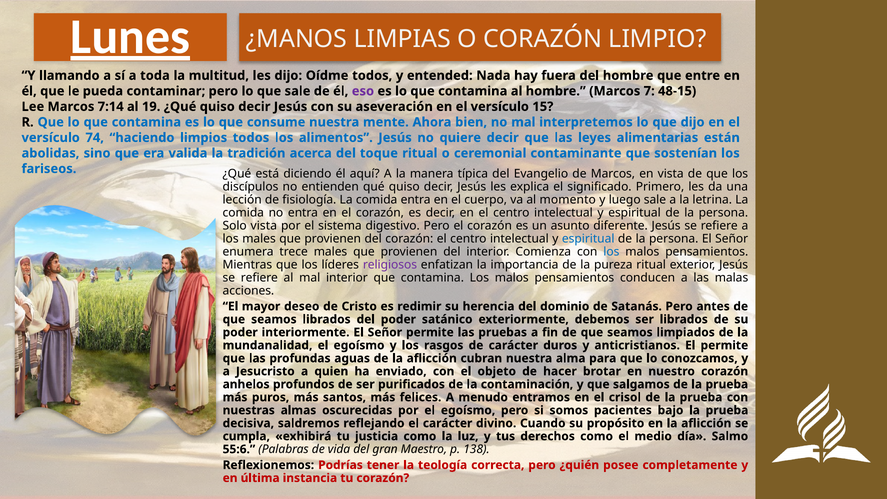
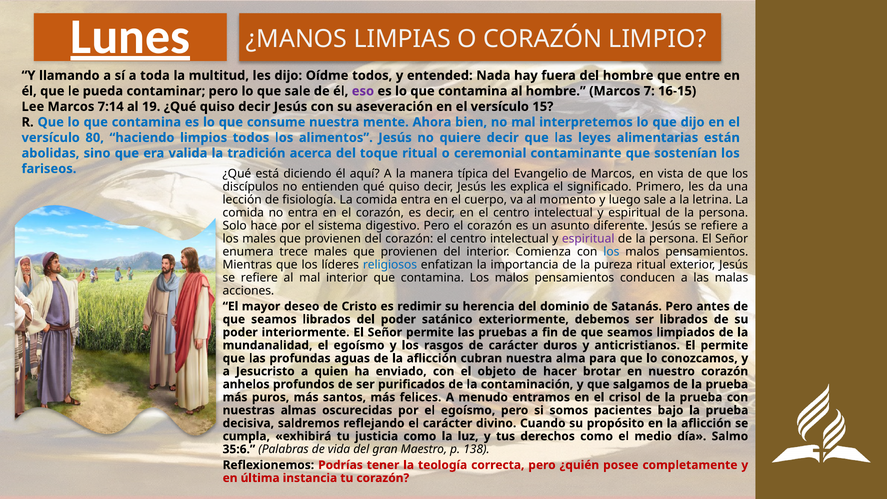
48-15: 48-15 -> 16-15
74: 74 -> 80
Solo vista: vista -> hace
espiritual at (588, 239) colour: blue -> purple
religiosos colour: purple -> blue
55:6: 55:6 -> 35:6
